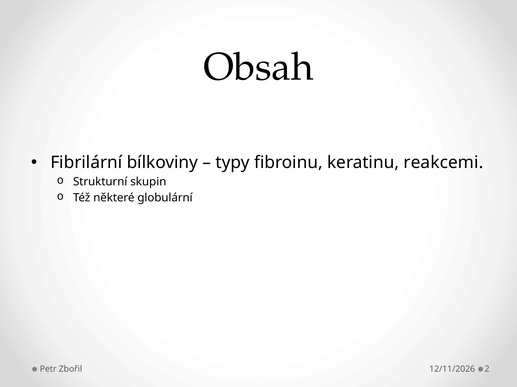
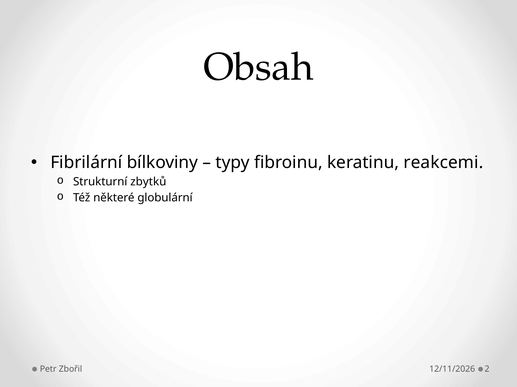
skupin: skupin -> zbytků
